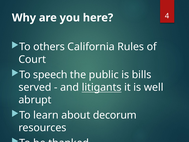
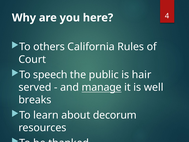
bills: bills -> hair
litigants: litigants -> manage
abrupt: abrupt -> breaks
